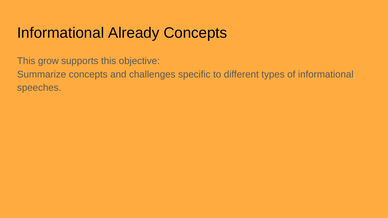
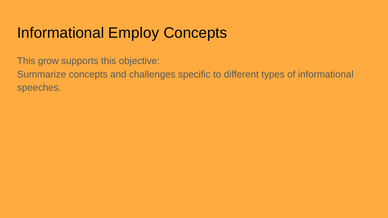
Already: Already -> Employ
